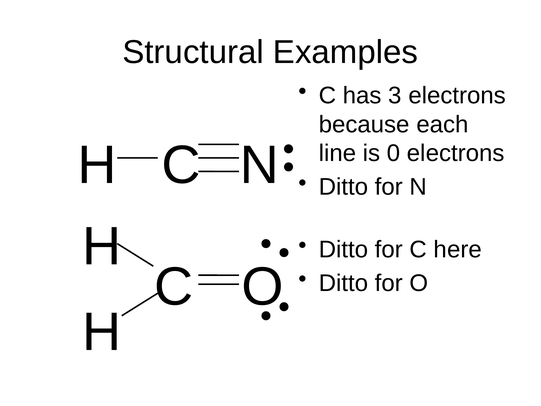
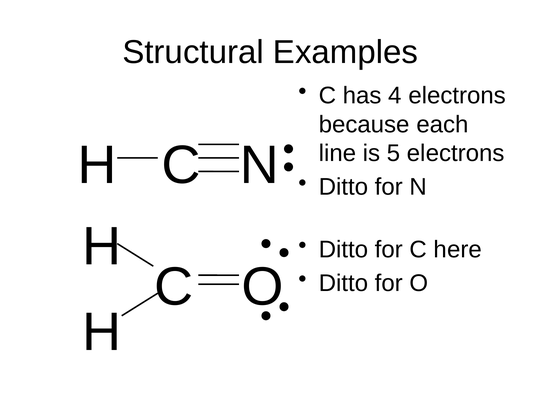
3: 3 -> 4
0: 0 -> 5
